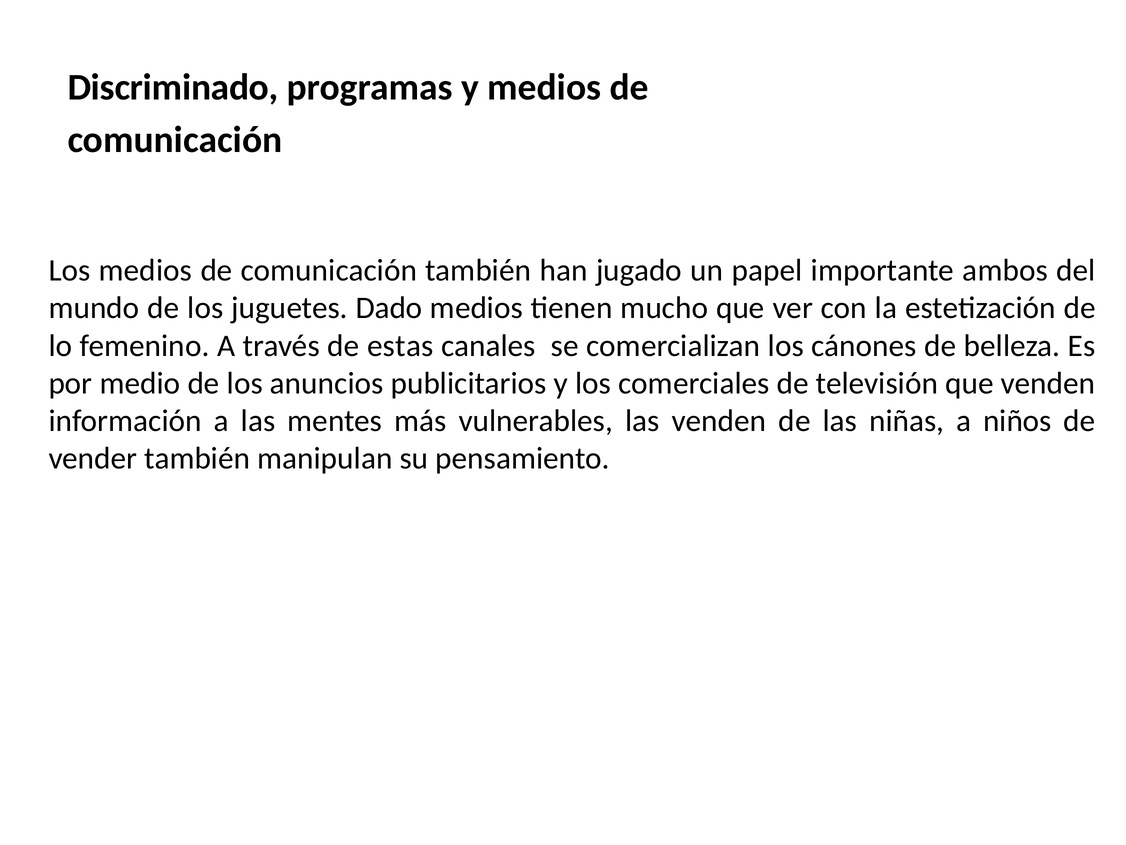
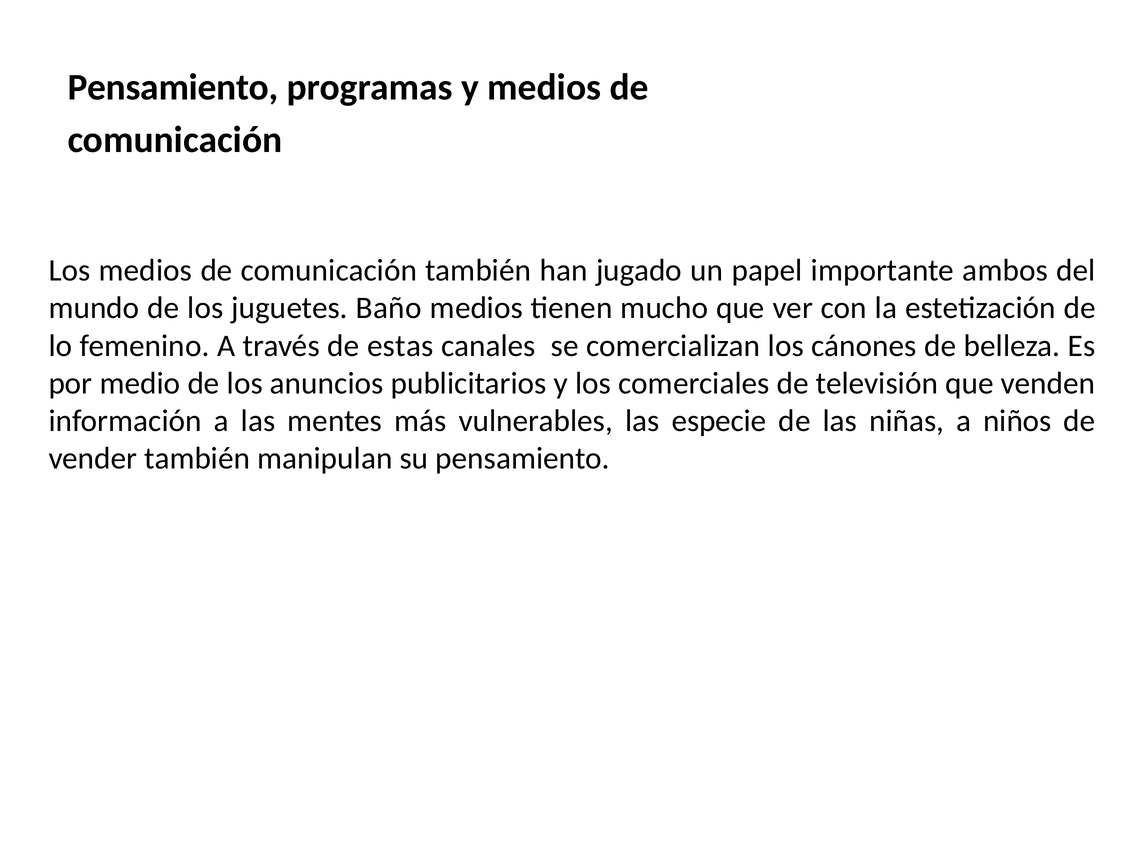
Discriminado at (173, 87): Discriminado -> Pensamiento
Dado: Dado -> Baño
las venden: venden -> especie
